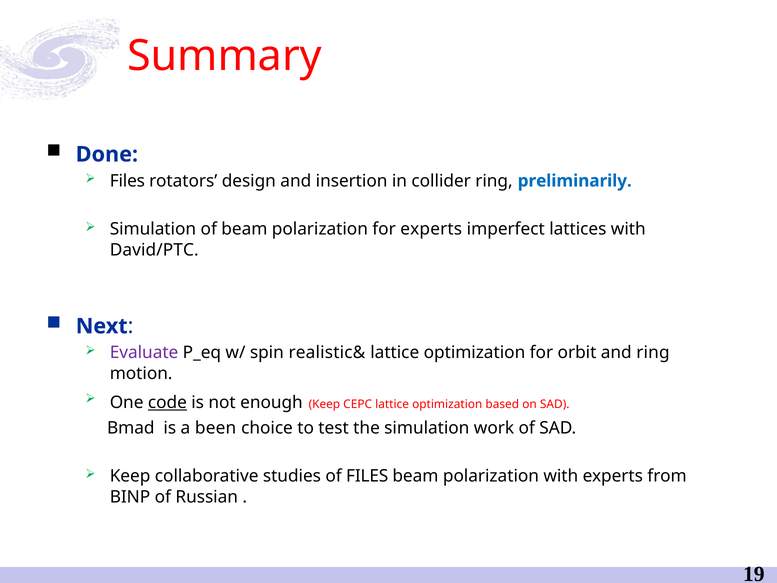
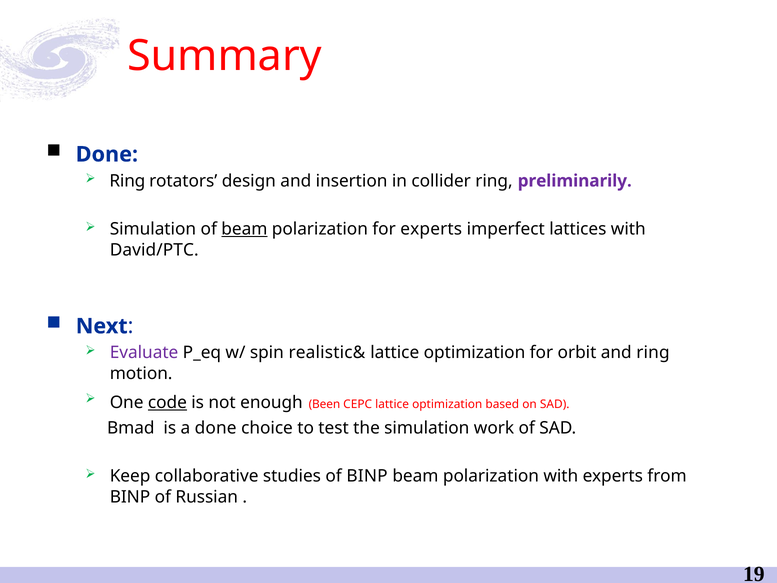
Files at (127, 181): Files -> Ring
preliminarily colour: blue -> purple
beam at (244, 229) underline: none -> present
enough Keep: Keep -> Been
a been: been -> done
of FILES: FILES -> BINP
